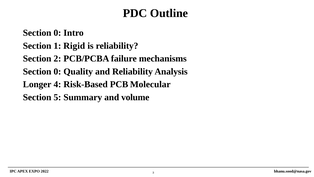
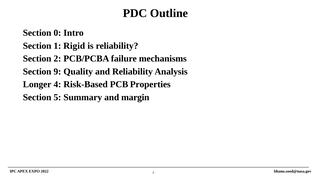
0 at (57, 71): 0 -> 9
Molecular: Molecular -> Properties
volume: volume -> margin
